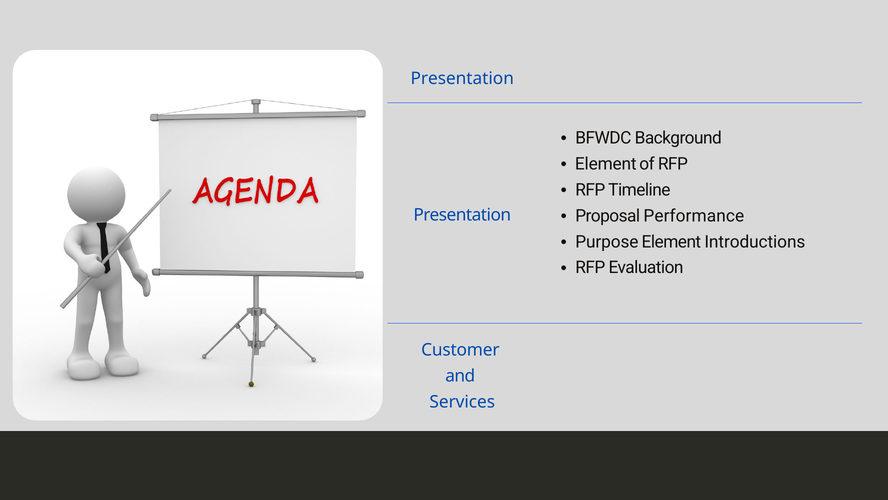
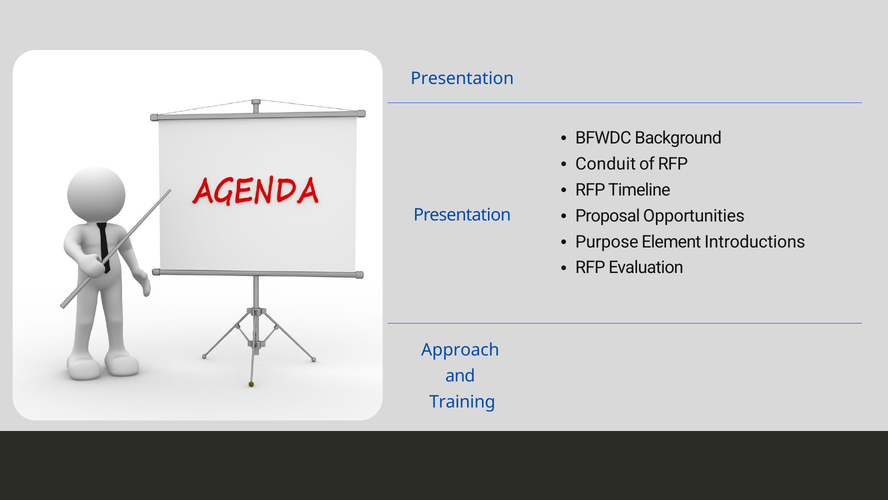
Element at (606, 164): Element -> Conduit
Performance: Performance -> Opportunities
Customer: Customer -> Approach
Services: Services -> Training
